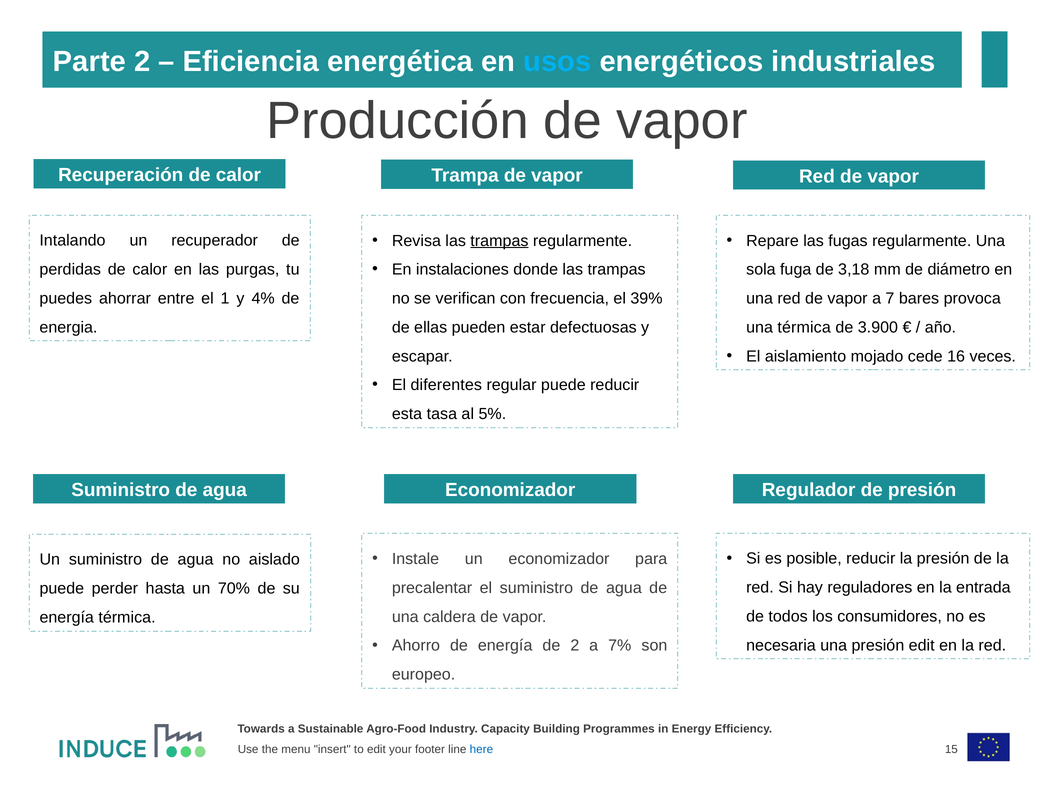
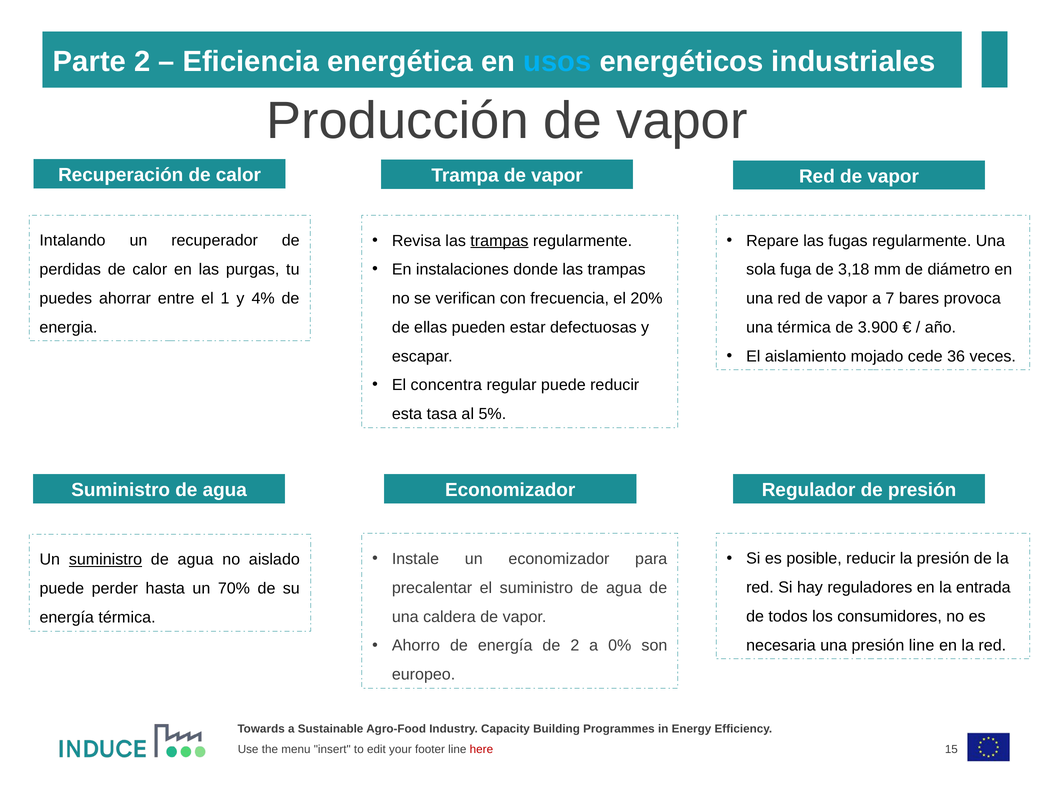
39%: 39% -> 20%
16: 16 -> 36
diferentes: diferentes -> concentra
suministro at (105, 560) underline: none -> present
7%: 7% -> 0%
presión edit: edit -> line
here colour: blue -> red
